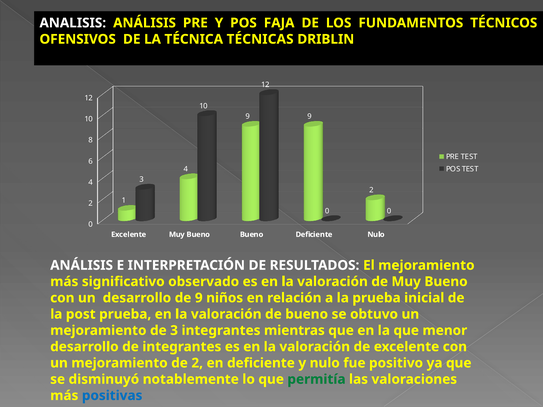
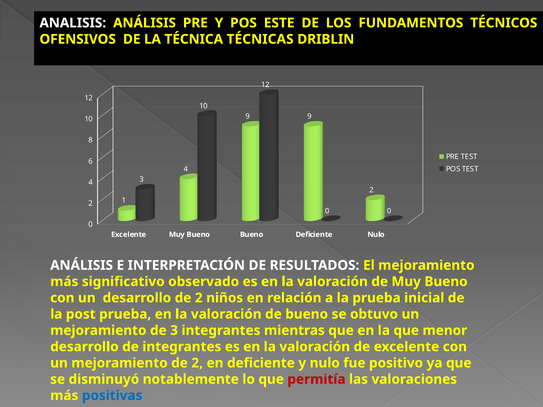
FAJA: FAJA -> ESTE
desarrollo de 9: 9 -> 2
permitía colour: green -> red
